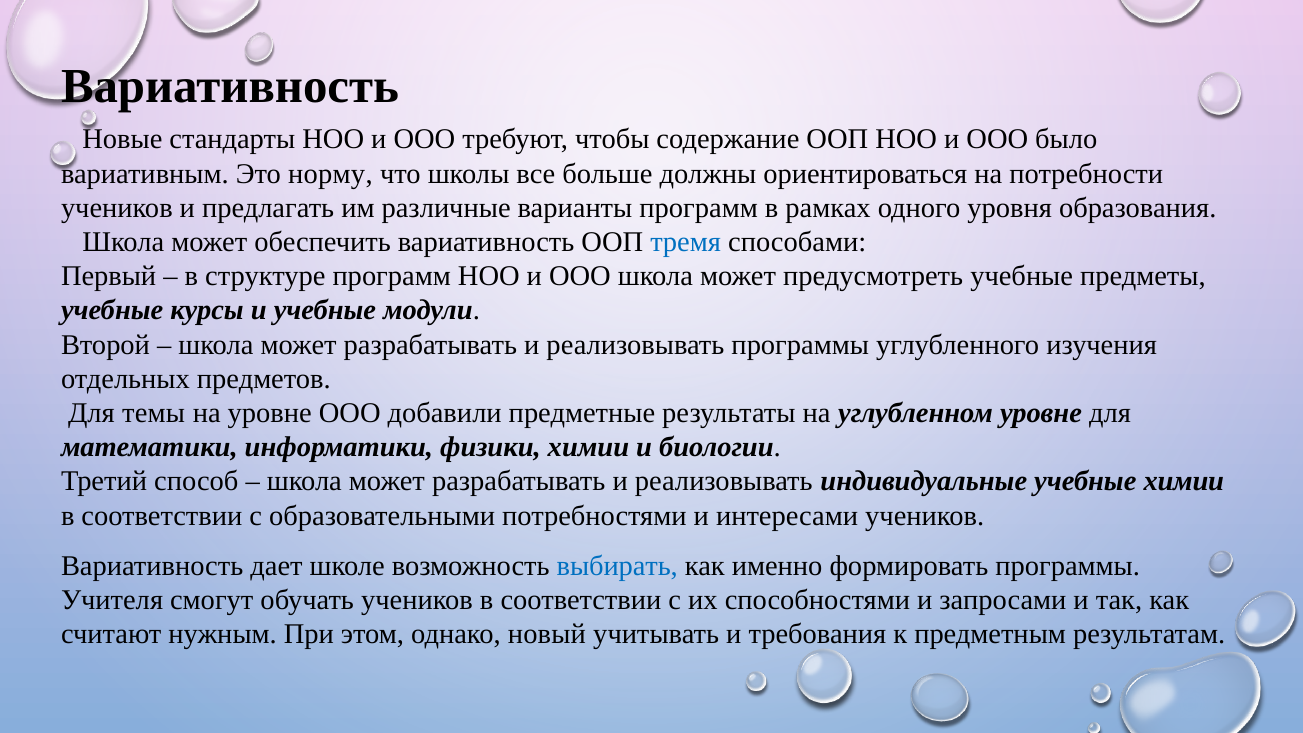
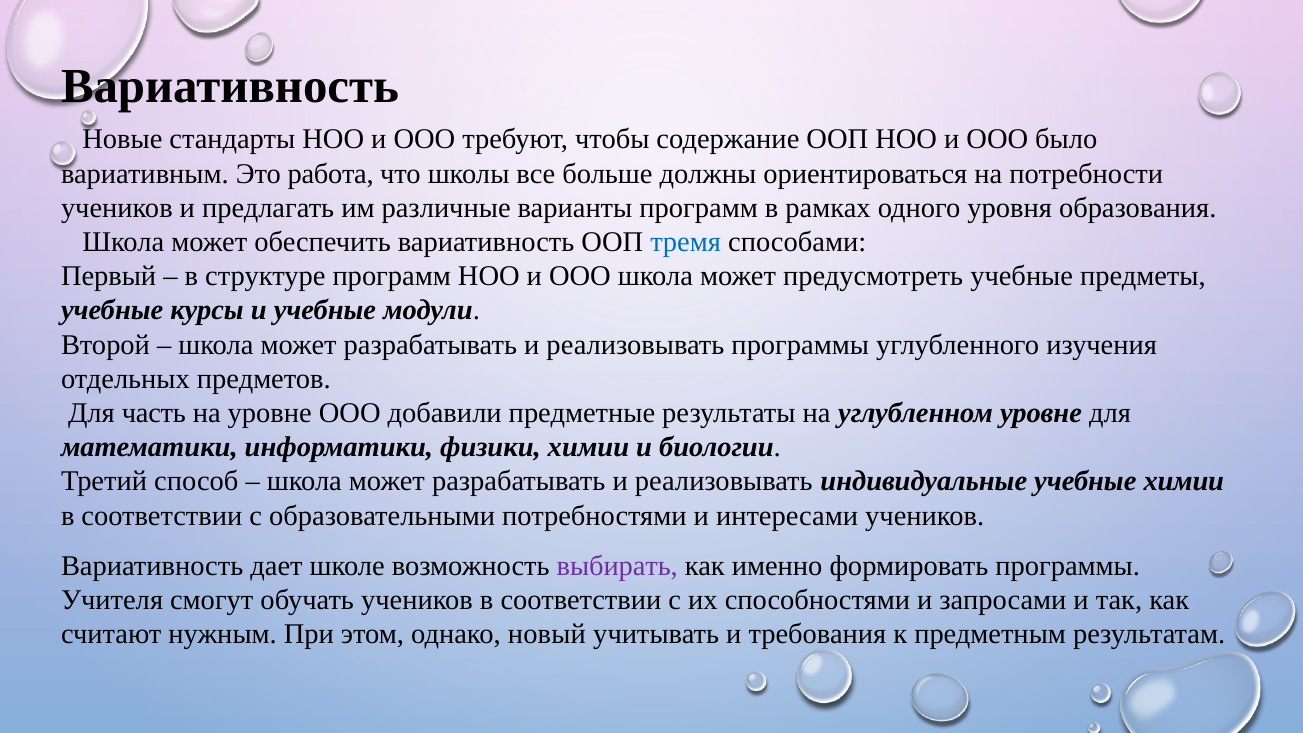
норму: норму -> работа
темы: темы -> часть
выбирать colour: blue -> purple
